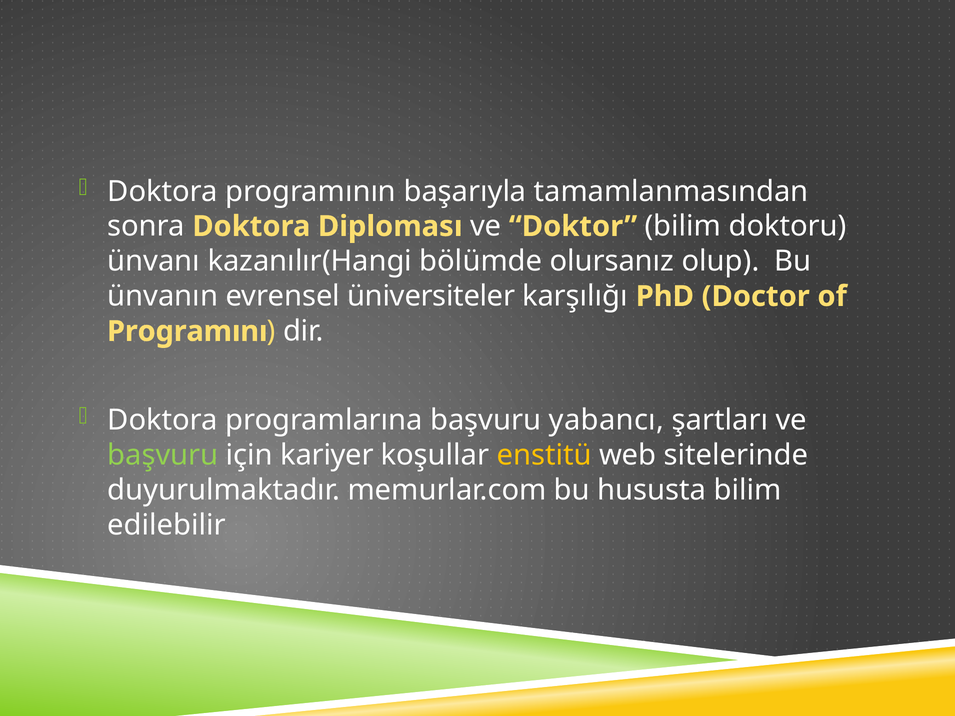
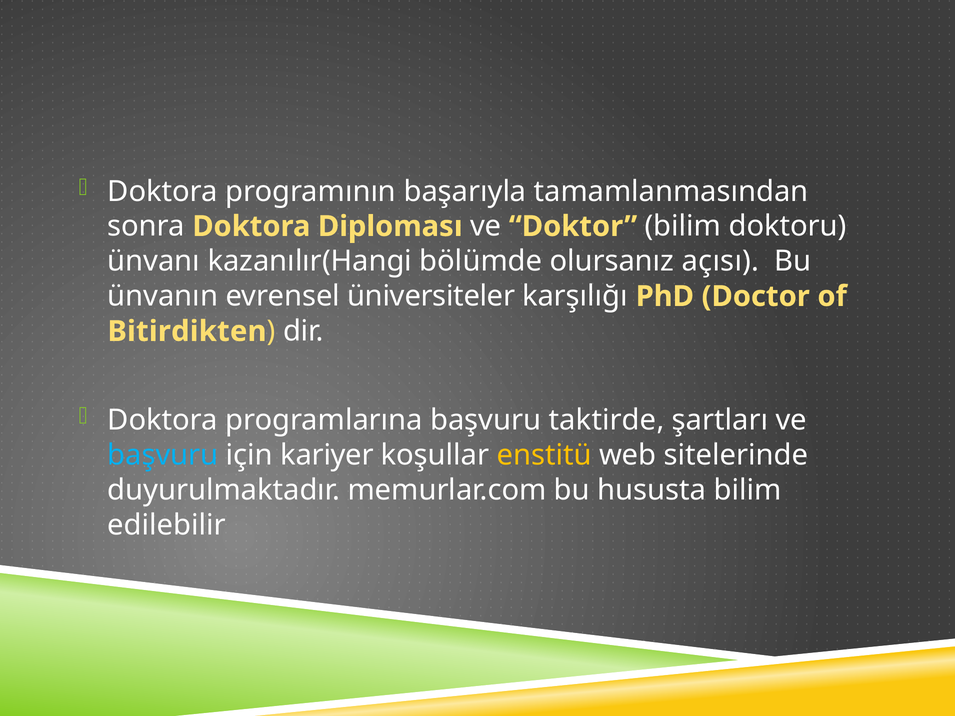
olup: olup -> açısı
Programını: Programını -> Bitirdikten
yabancı: yabancı -> taktirde
başvuru at (163, 455) colour: light green -> light blue
